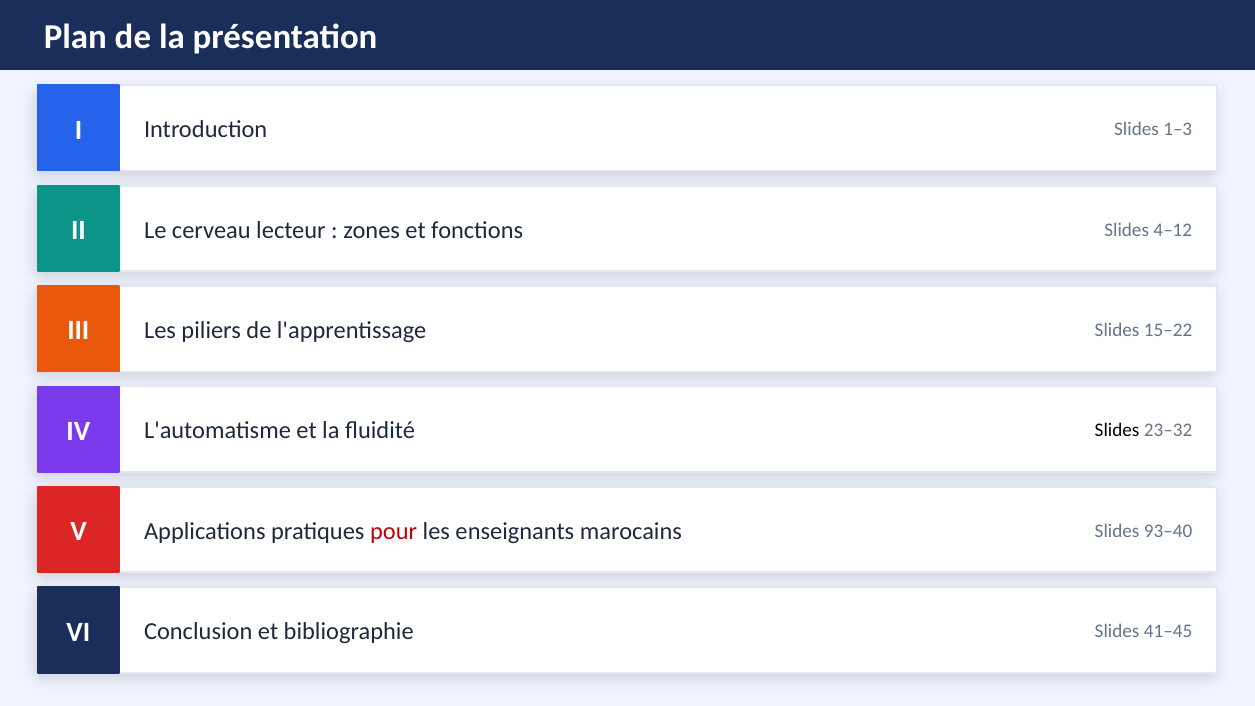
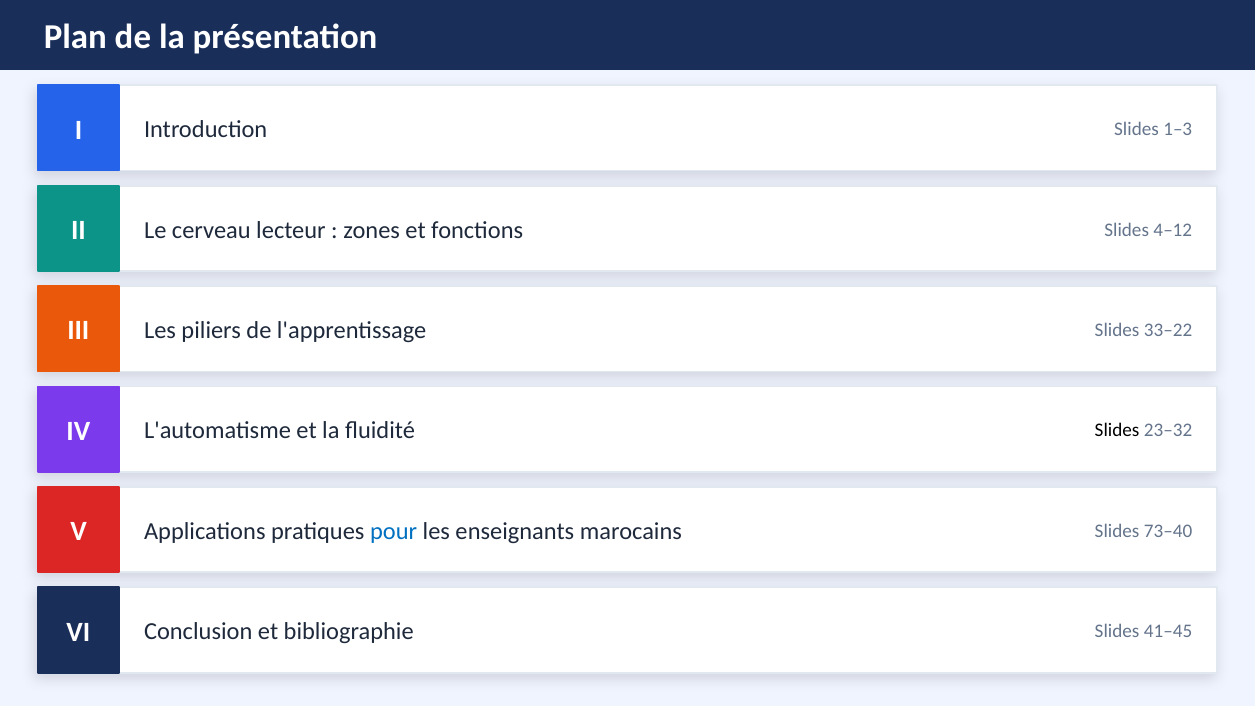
15–22: 15–22 -> 33–22
pour colour: red -> blue
93–40: 93–40 -> 73–40
